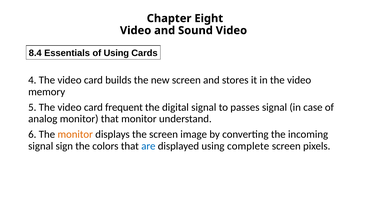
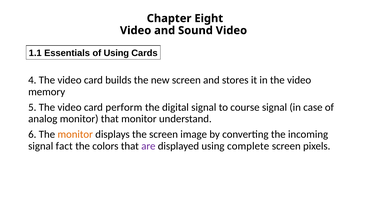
8.4: 8.4 -> 1.1
frequent: frequent -> perform
passes: passes -> course
sign: sign -> fact
are colour: blue -> purple
